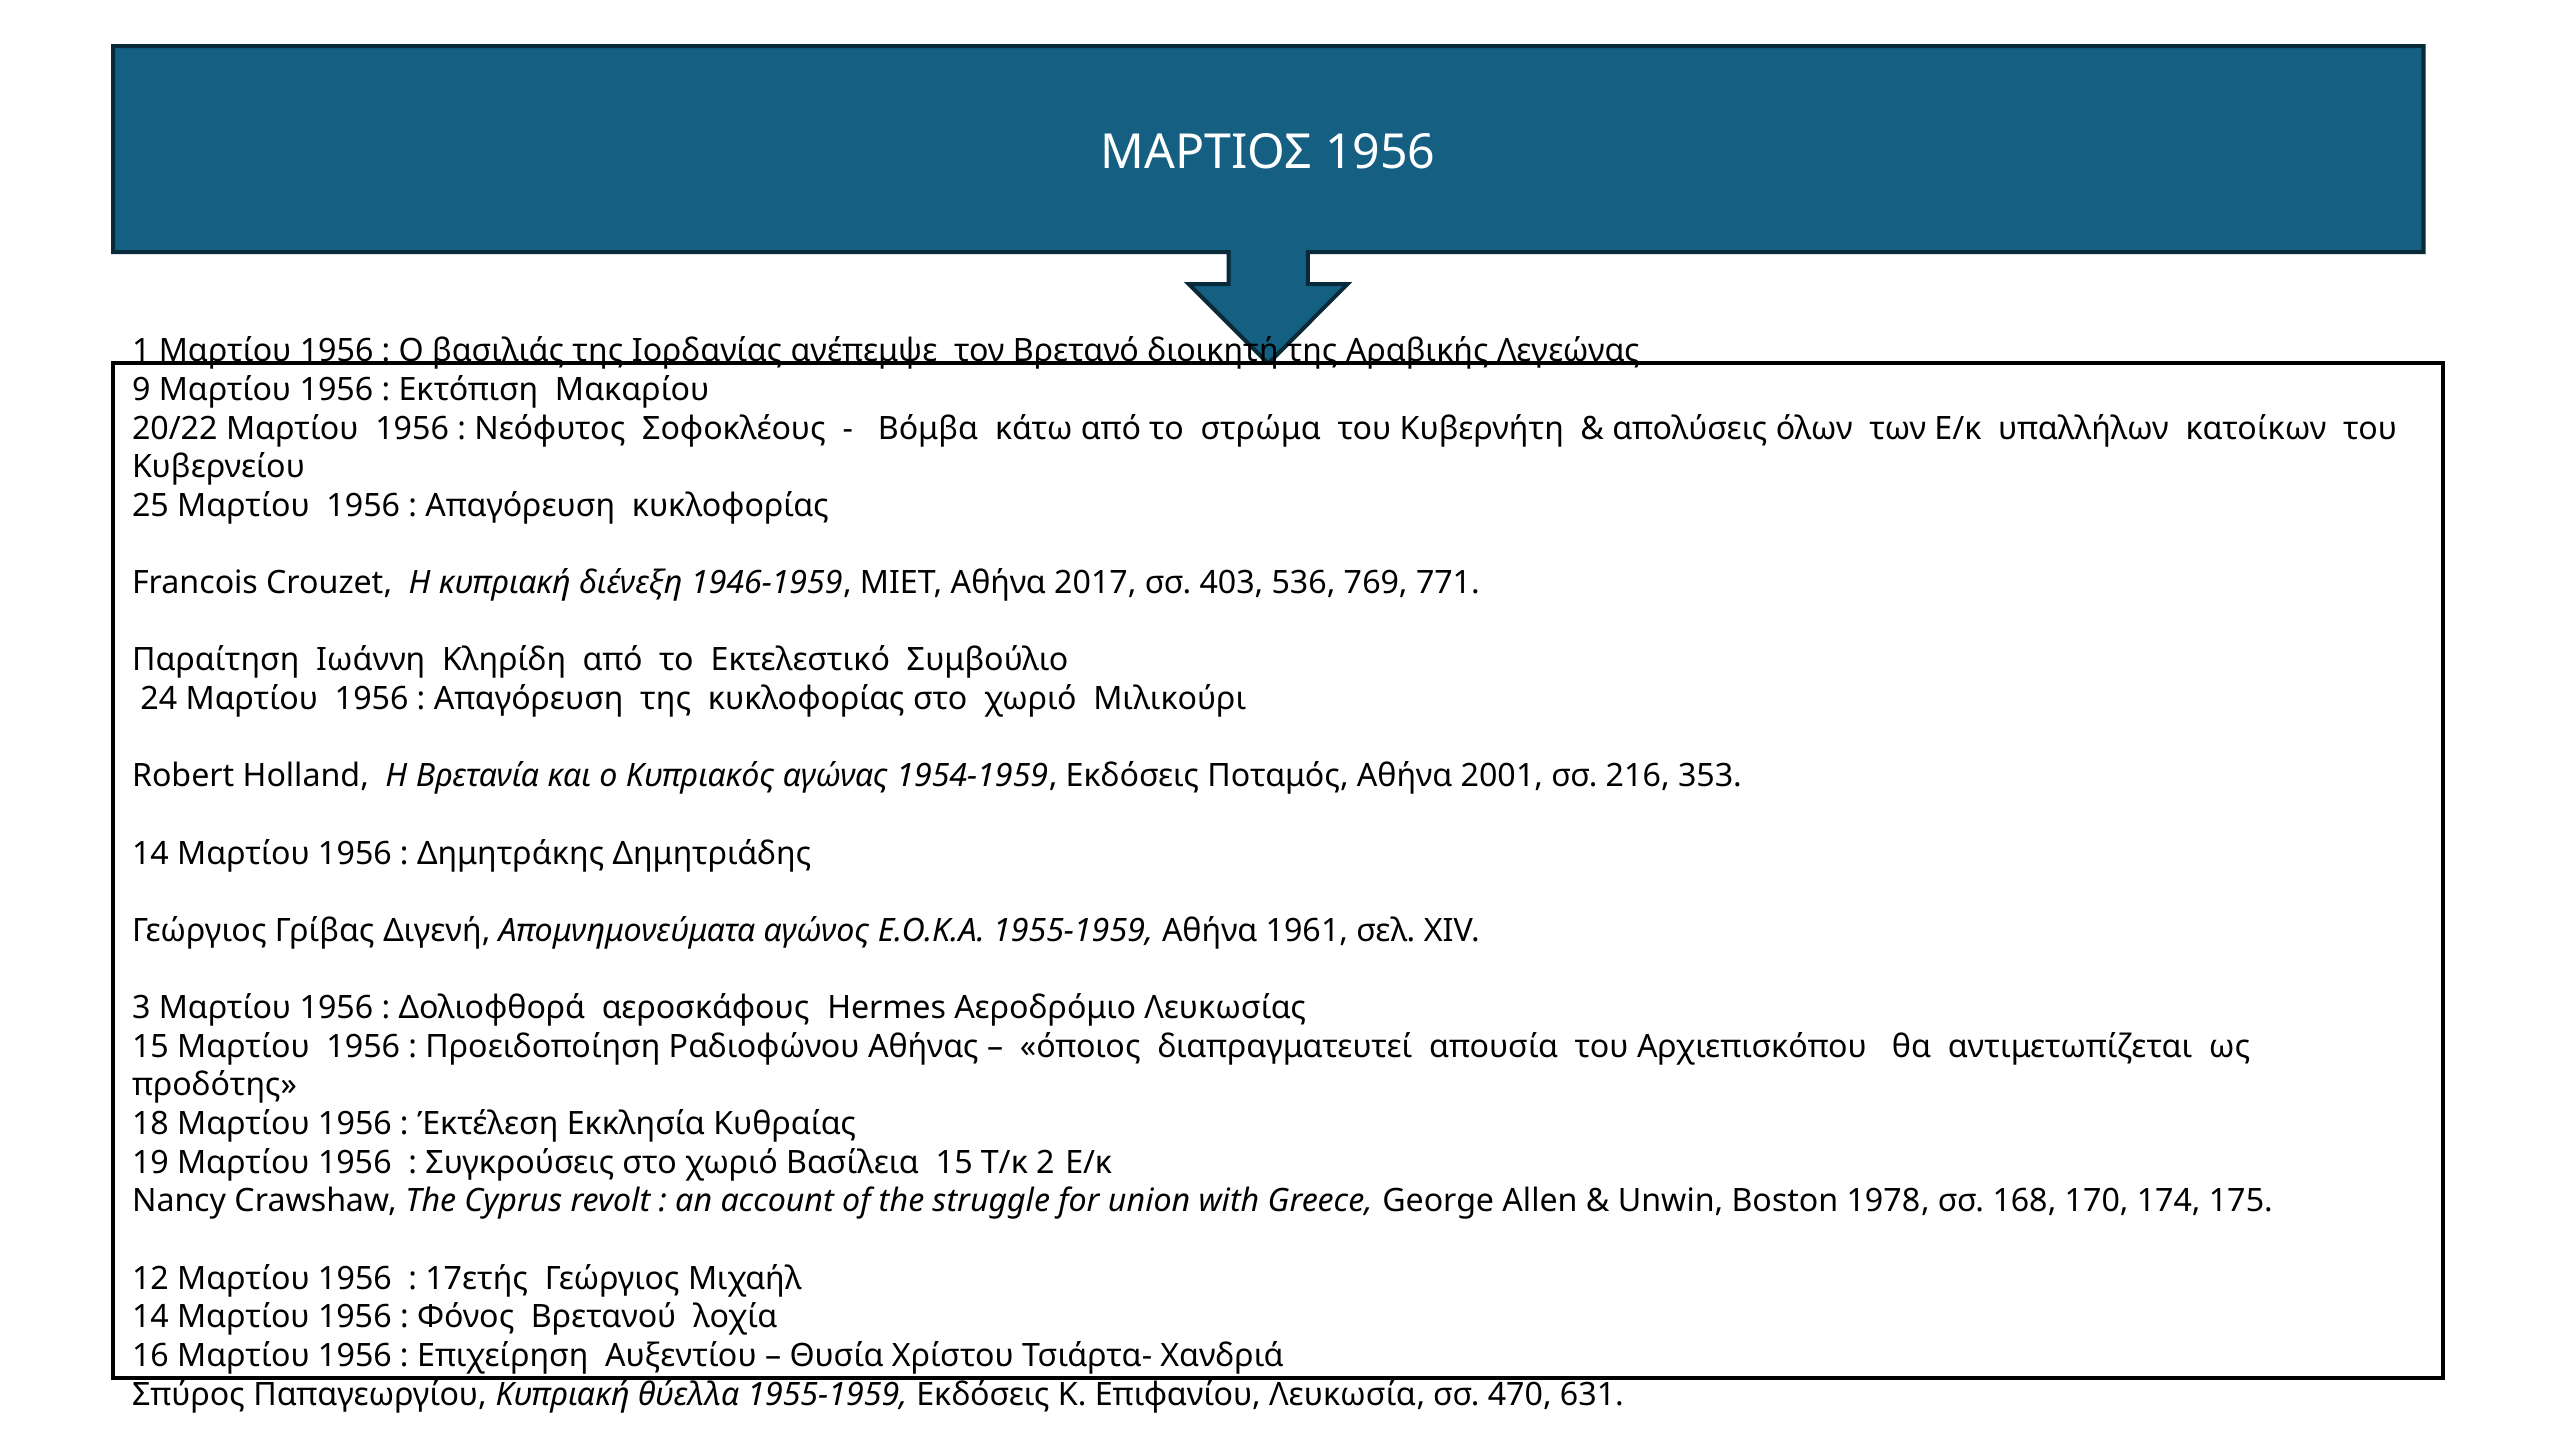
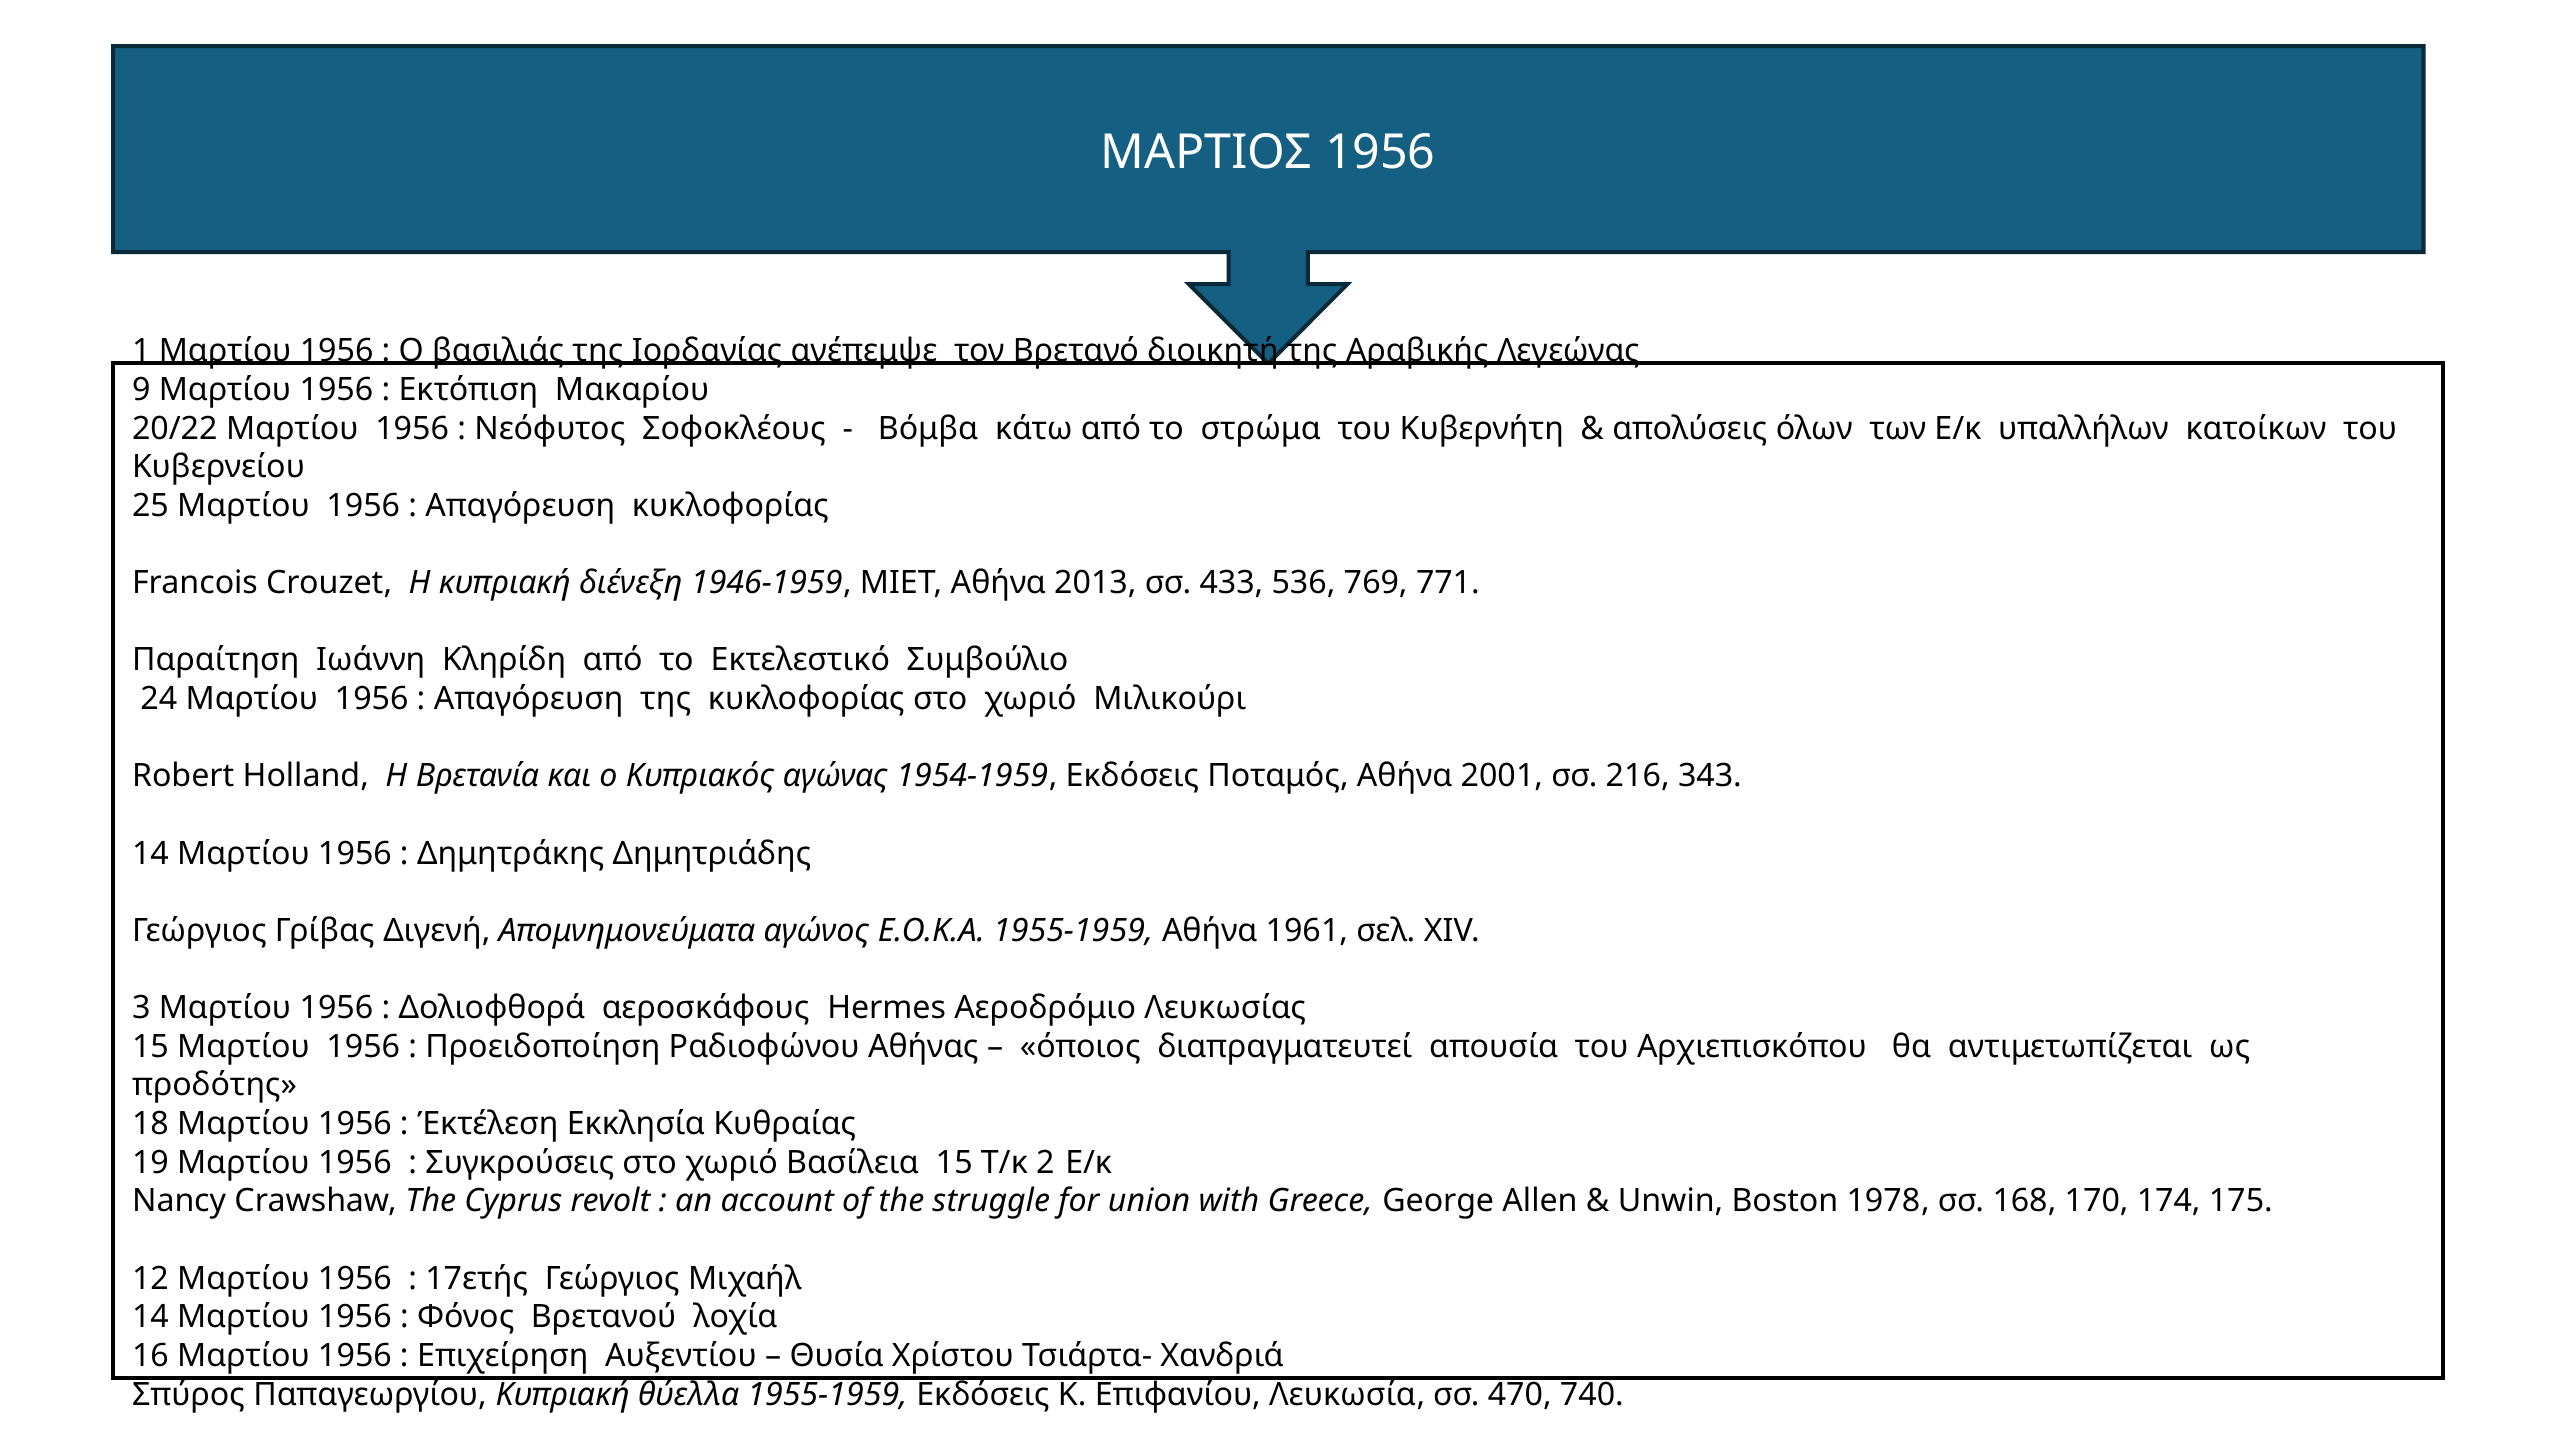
2017: 2017 -> 2013
403: 403 -> 433
353: 353 -> 343
631: 631 -> 740
